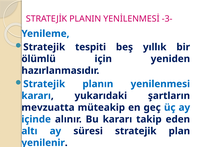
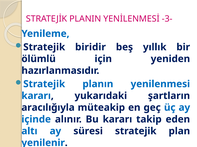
tespiti: tespiti -> biridir
mevzuatta: mevzuatta -> aracılığıyla
